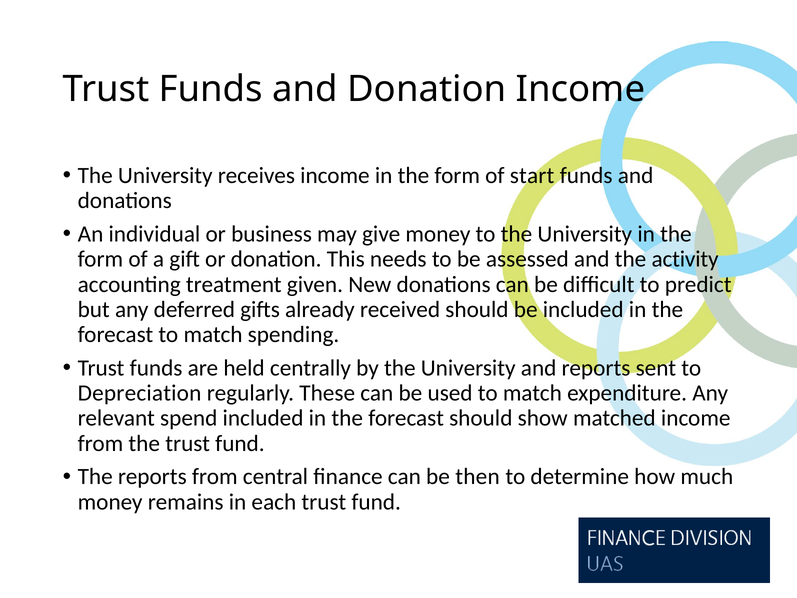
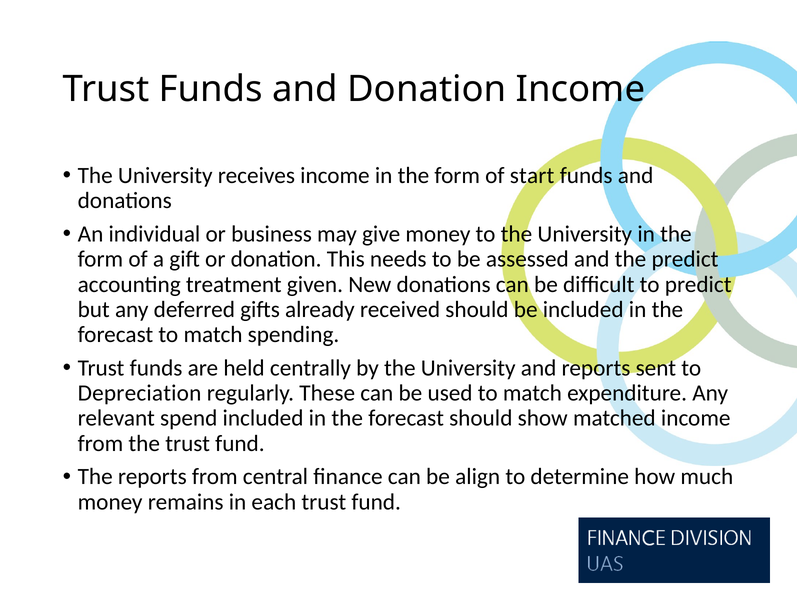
the activity: activity -> predict
then: then -> align
